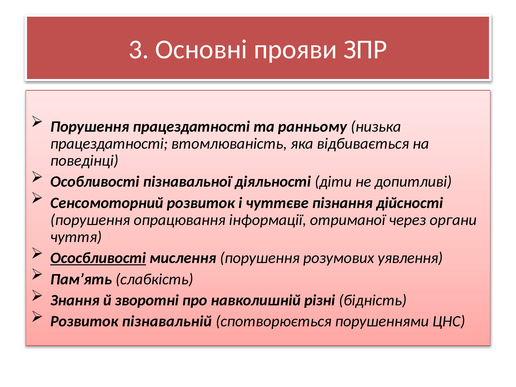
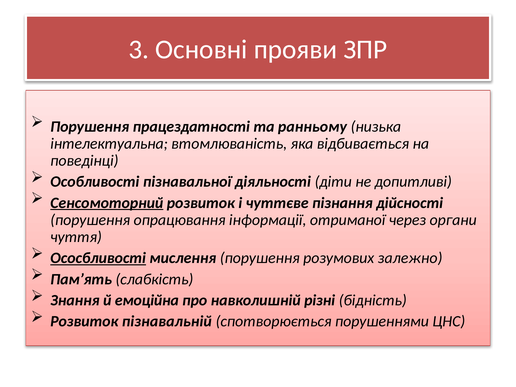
працездатності at (109, 144): працездатності -> інтелектуальна
Сенсомоторний underline: none -> present
уявлення: уявлення -> залежно
зворотні: зворотні -> емоційна
